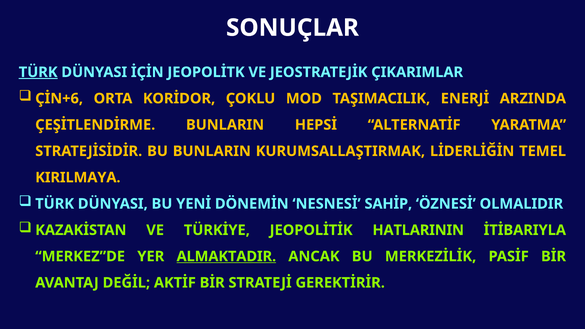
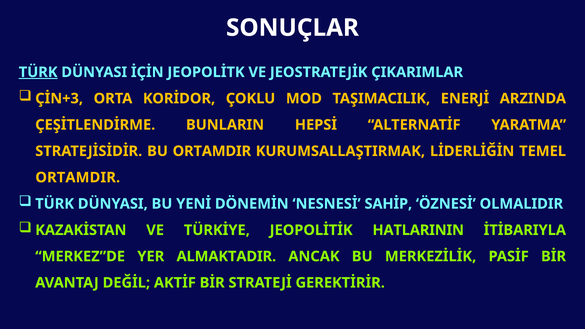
ÇİN+6: ÇİN+6 -> ÇİN+3
BU BUNLARIN: BUNLARIN -> ORTAMDIR
KIRILMAYA at (78, 177): KIRILMAYA -> ORTAMDIR
ALMAKTADIR underline: present -> none
